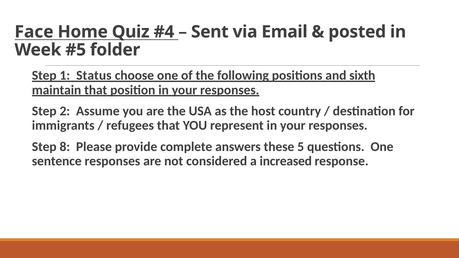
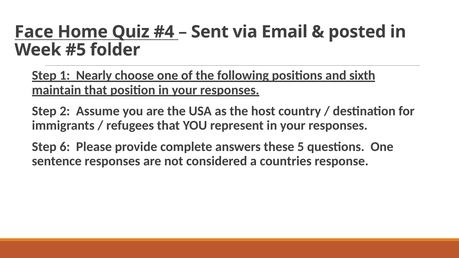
Status: Status -> Nearly
8: 8 -> 6
increased: increased -> countries
